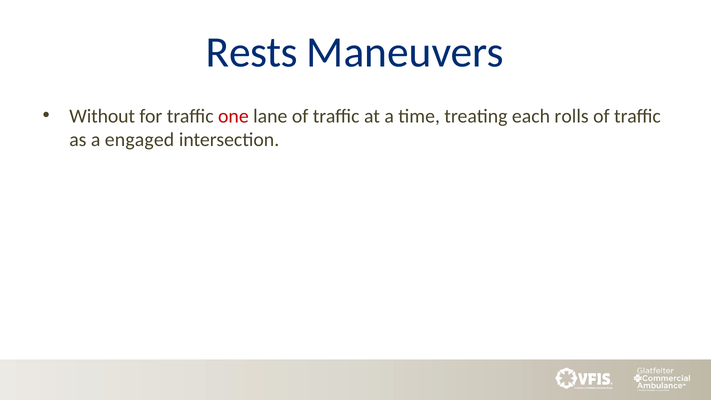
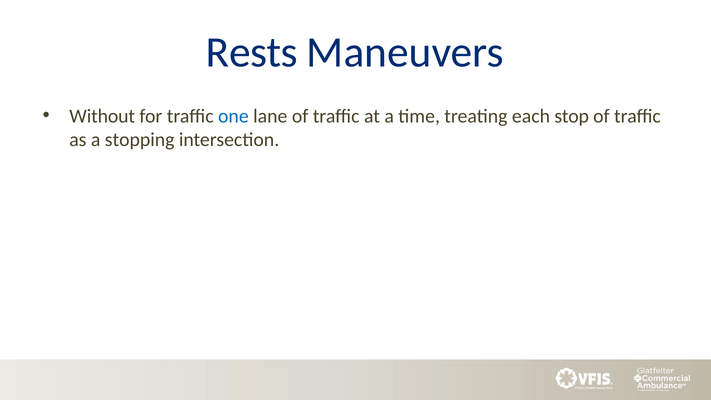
one colour: red -> blue
rolls: rolls -> stop
engaged: engaged -> stopping
